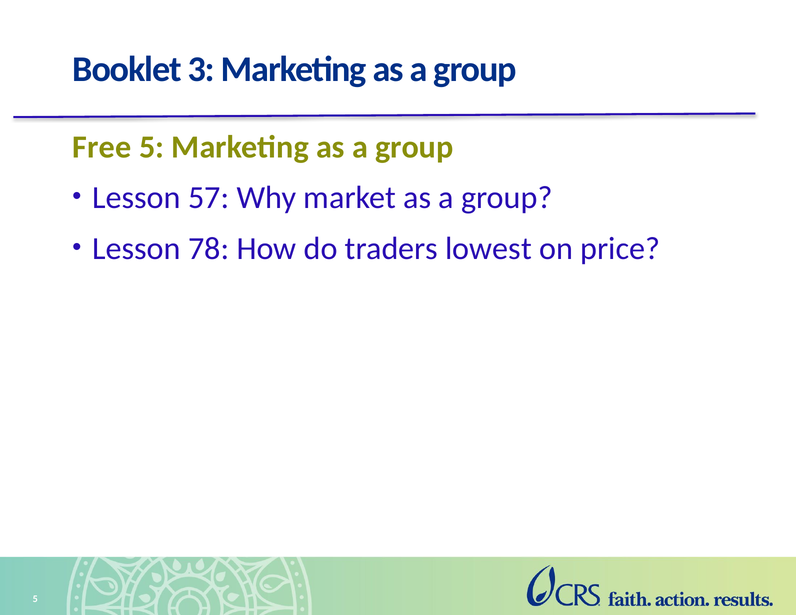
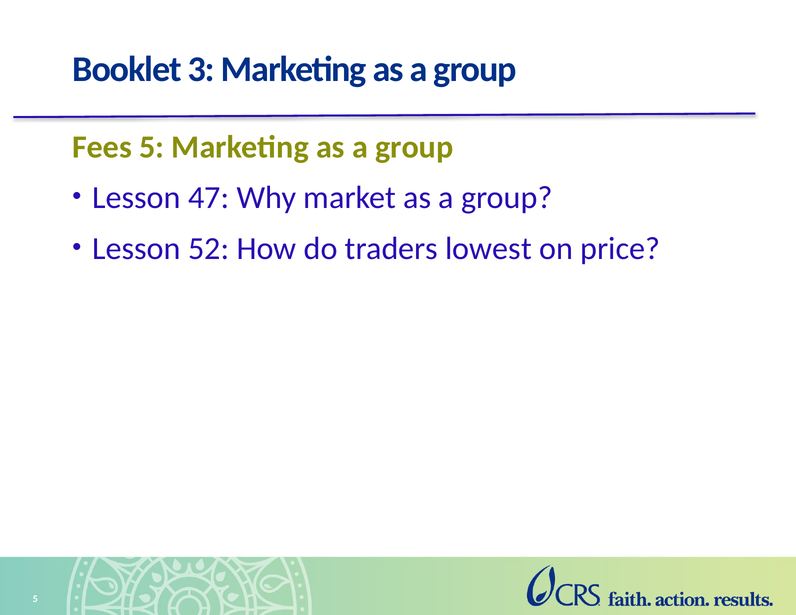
Free: Free -> Fees
57: 57 -> 47
78: 78 -> 52
